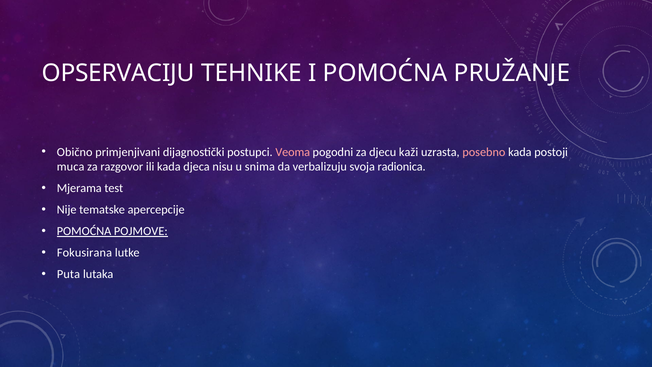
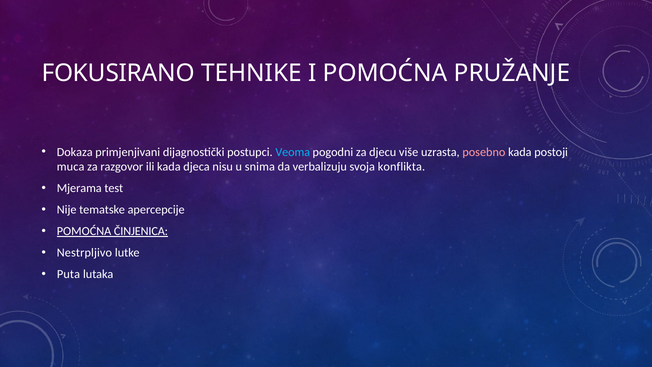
OPSERVACIJU: OPSERVACIJU -> FOKUSIRANO
Obično: Obično -> Dokaza
Veoma colour: pink -> light blue
kaži: kaži -> više
radionica: radionica -> konflikta
POJMOVE: POJMOVE -> ČINJENICA
Fokusirana: Fokusirana -> Nestrpljivo
